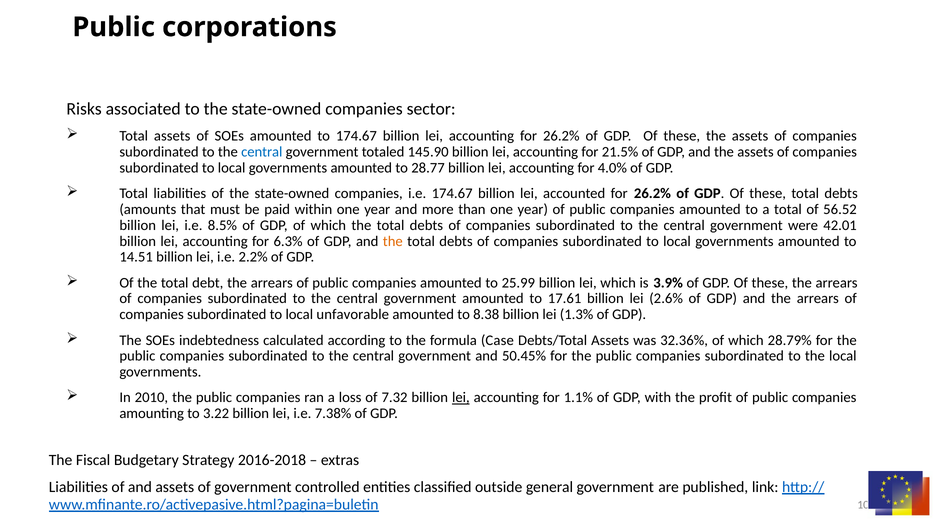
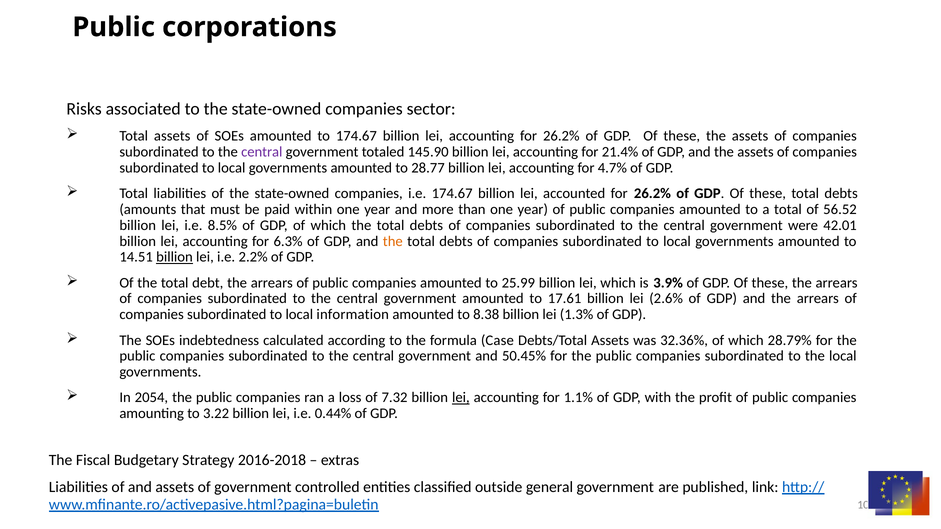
central at (262, 152) colour: blue -> purple
21.5%: 21.5% -> 21.4%
4.0%: 4.0% -> 4.7%
billion at (174, 257) underline: none -> present
unfavorable: unfavorable -> information
2010: 2010 -> 2054
7.38%: 7.38% -> 0.44%
